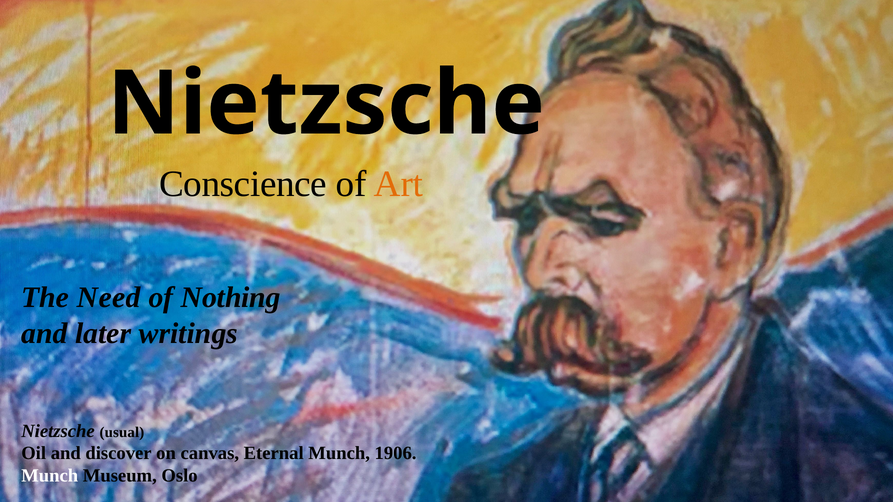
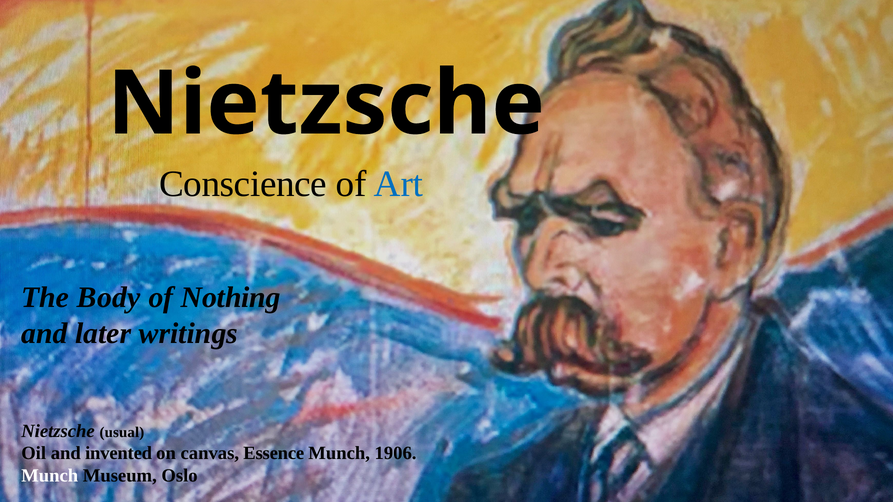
Art colour: orange -> blue
Need: Need -> Body
discover: discover -> invented
Eternal: Eternal -> Essence
